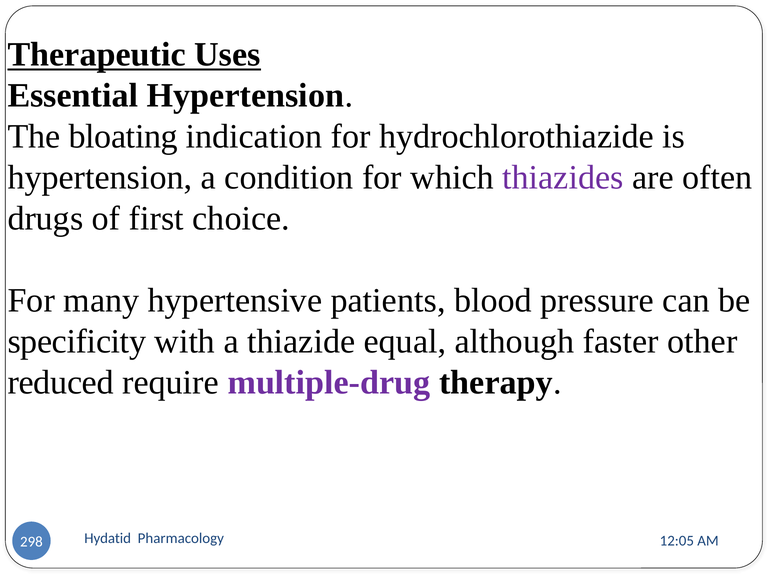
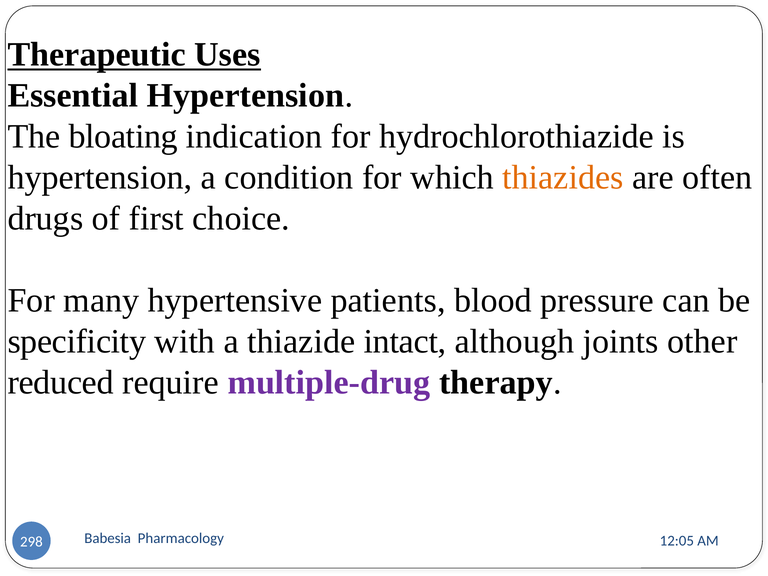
thiazides colour: purple -> orange
equal: equal -> intact
faster: faster -> joints
Hydatid: Hydatid -> Babesia
